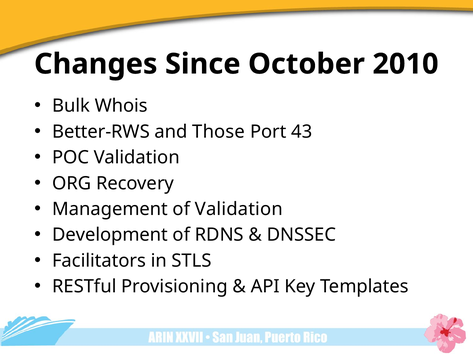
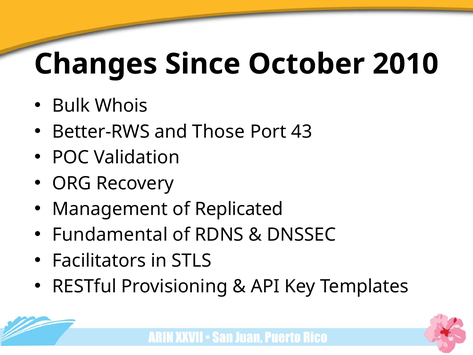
of Validation: Validation -> Replicated
Development: Development -> Fundamental
